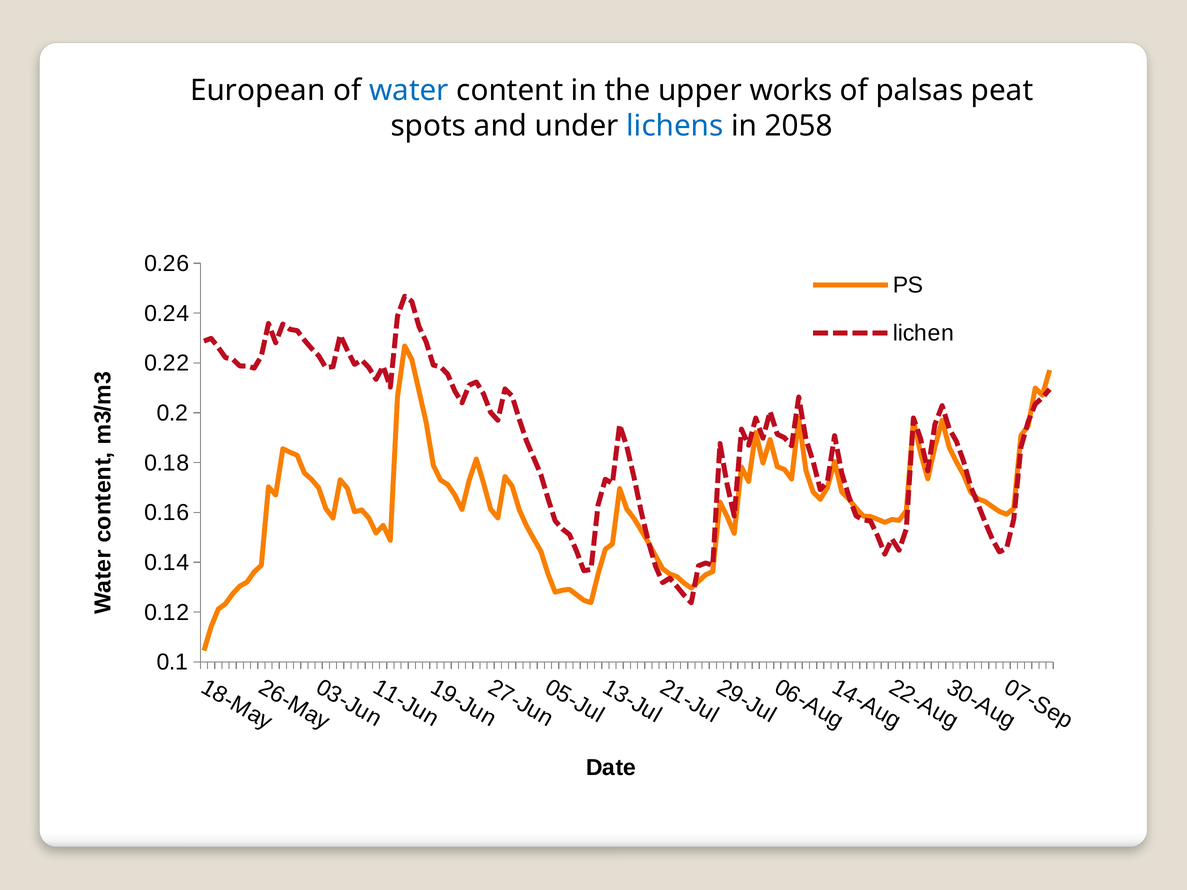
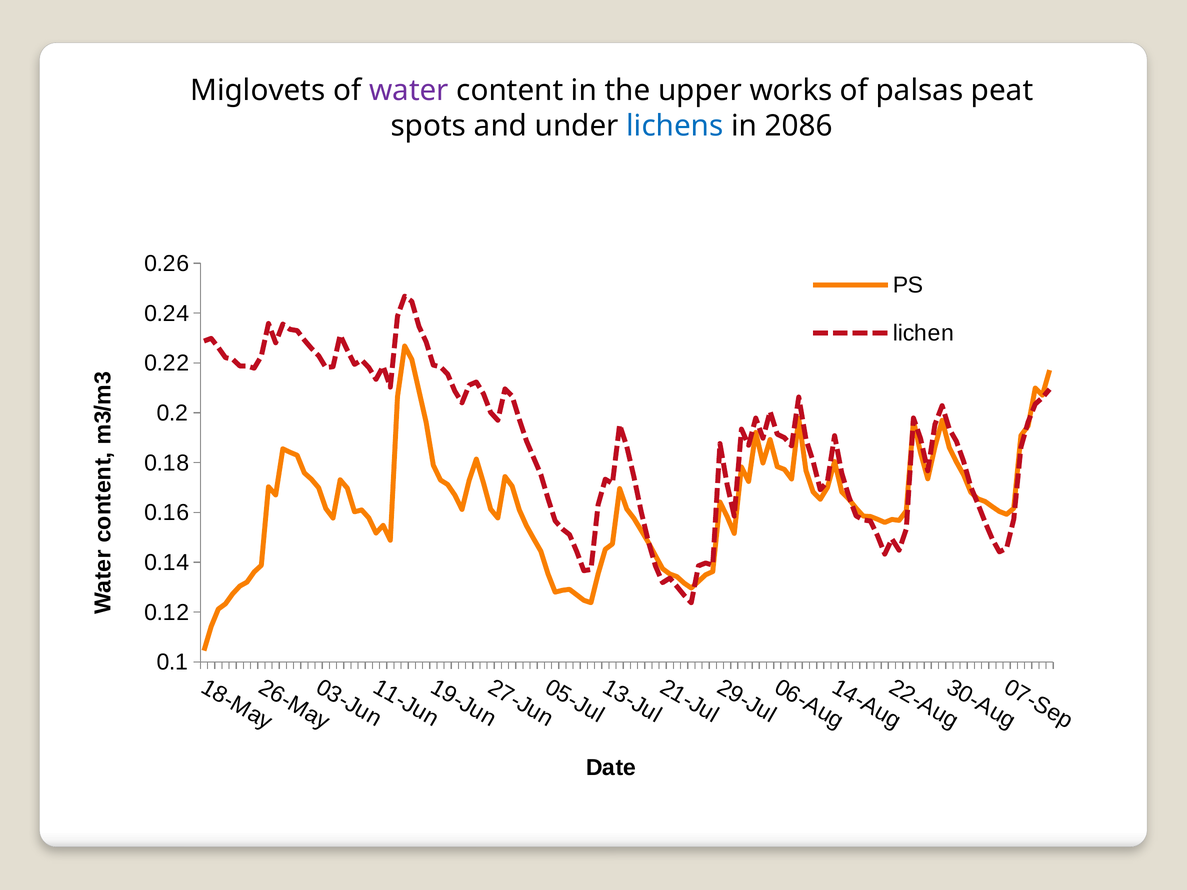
European: European -> Miglovets
water colour: blue -> purple
2058: 2058 -> 2086
